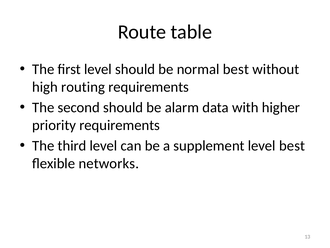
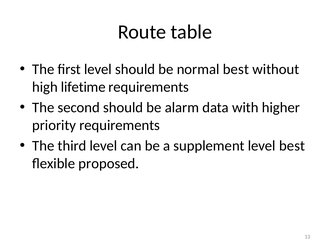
routing: routing -> lifetime
networks: networks -> proposed
